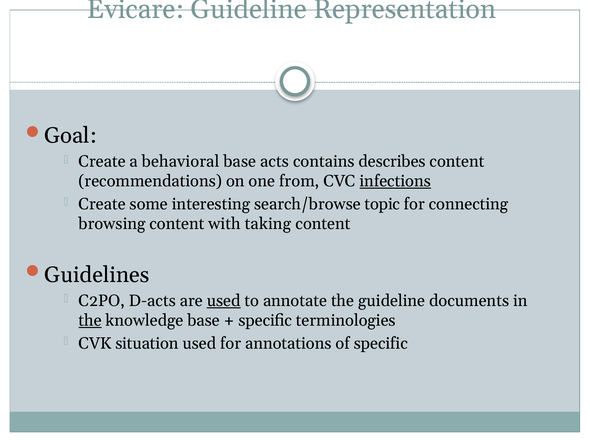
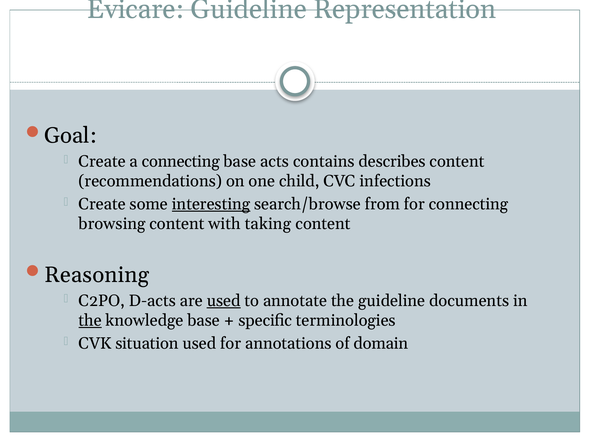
a behavioral: behavioral -> connecting
from: from -> child
infections underline: present -> none
interesting underline: none -> present
topic: topic -> from
Guidelines: Guidelines -> Reasoning
of specific: specific -> domain
